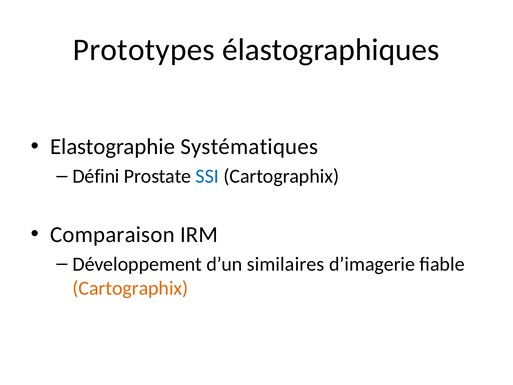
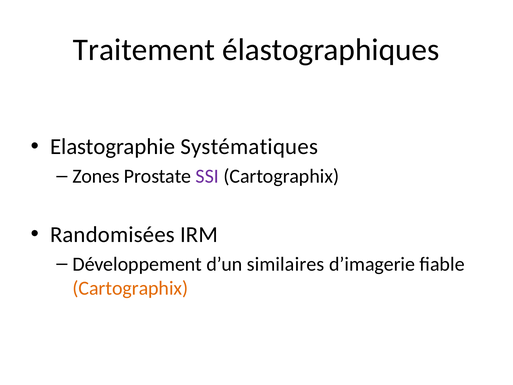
Prototypes: Prototypes -> Traitement
Défini: Défini -> Zones
SSI colour: blue -> purple
Comparaison: Comparaison -> Randomisées
